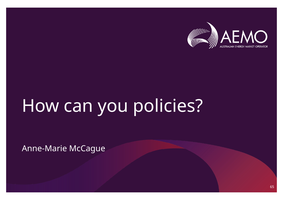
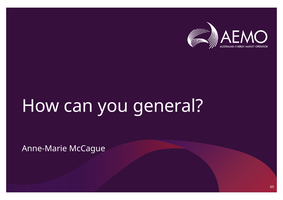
policies: policies -> general
